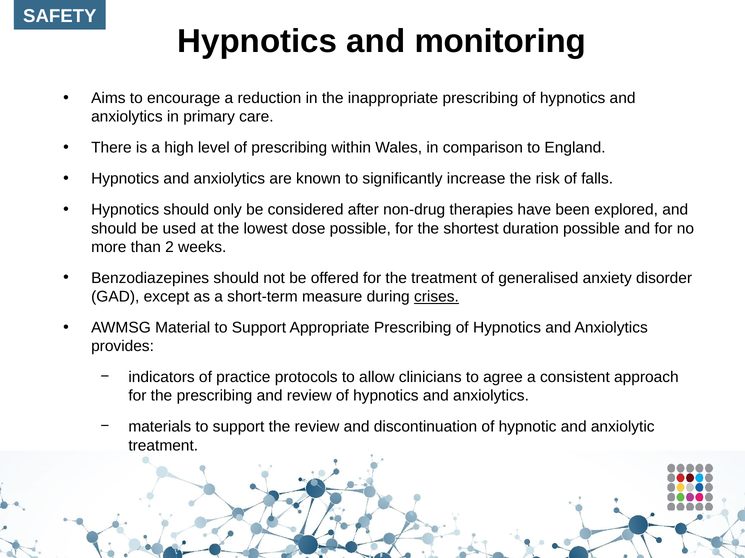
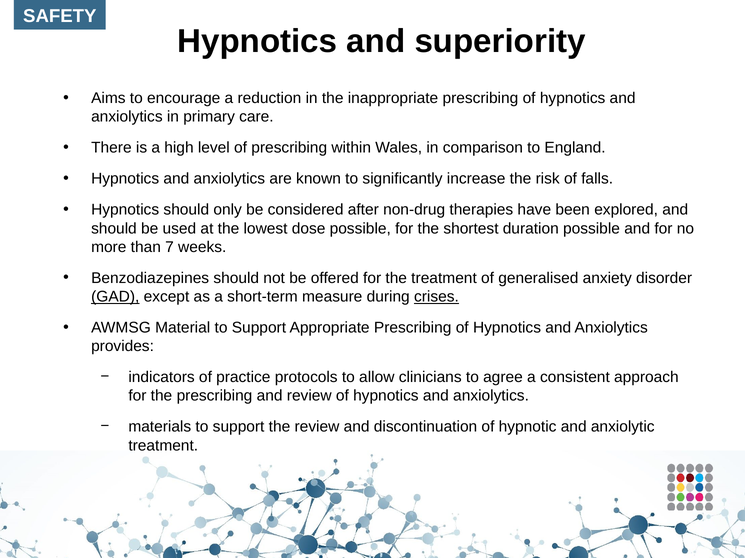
monitoring: monitoring -> superiority
2: 2 -> 7
GAD underline: none -> present
